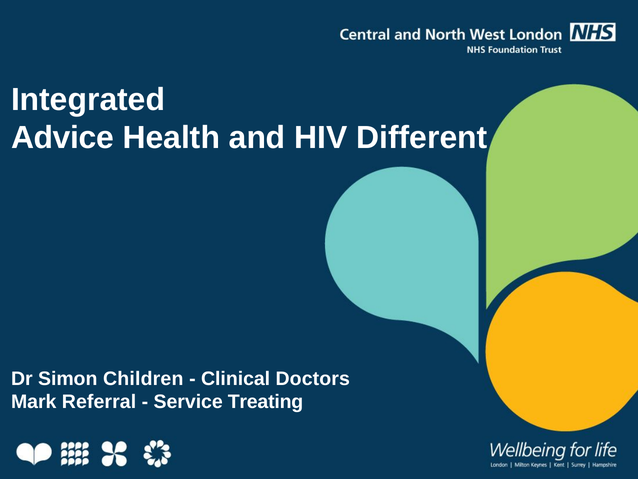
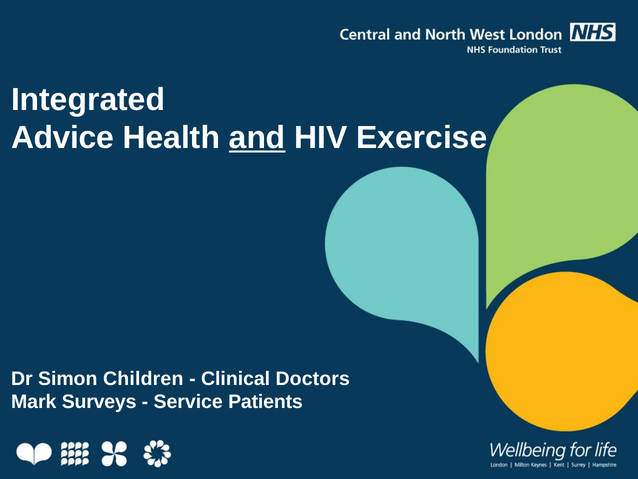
and underline: none -> present
Different: Different -> Exercise
Referral: Referral -> Surveys
Treating: Treating -> Patients
